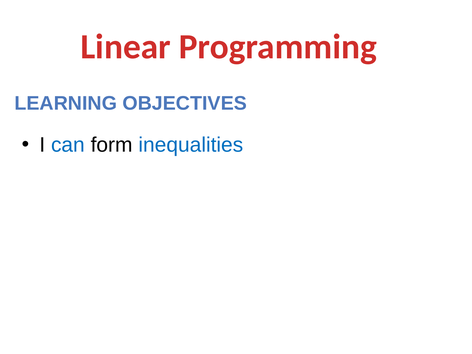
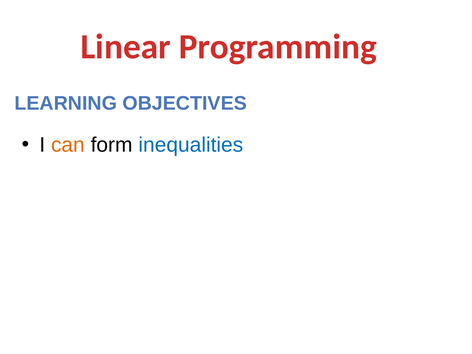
can colour: blue -> orange
